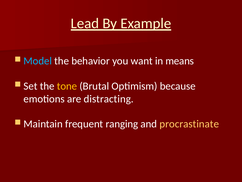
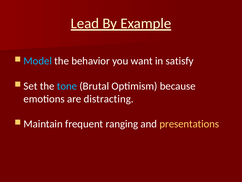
means: means -> satisfy
tone colour: yellow -> light blue
procrastinate: procrastinate -> presentations
